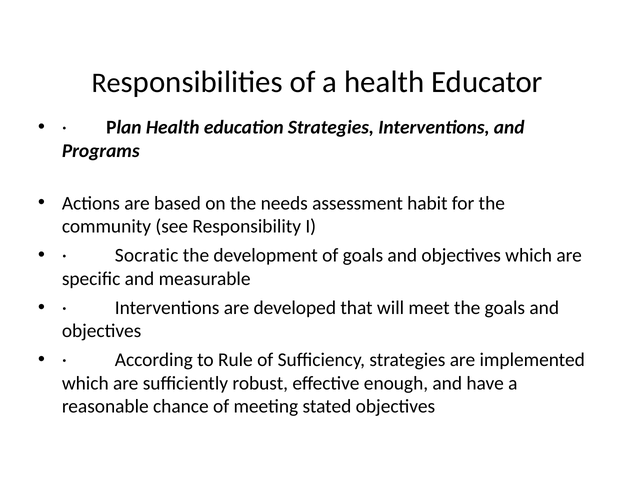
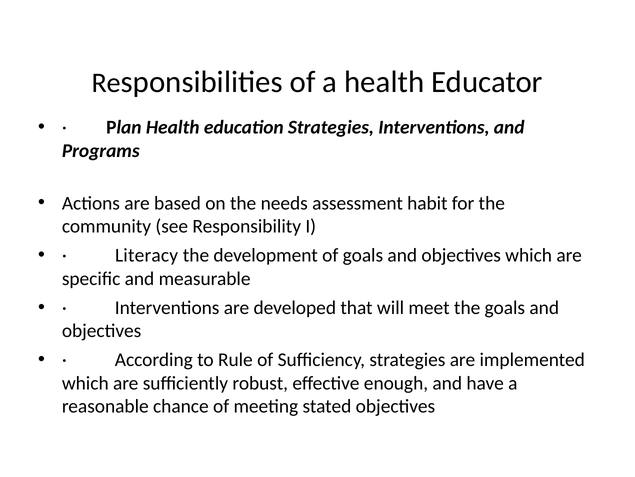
Socratic: Socratic -> Literacy
